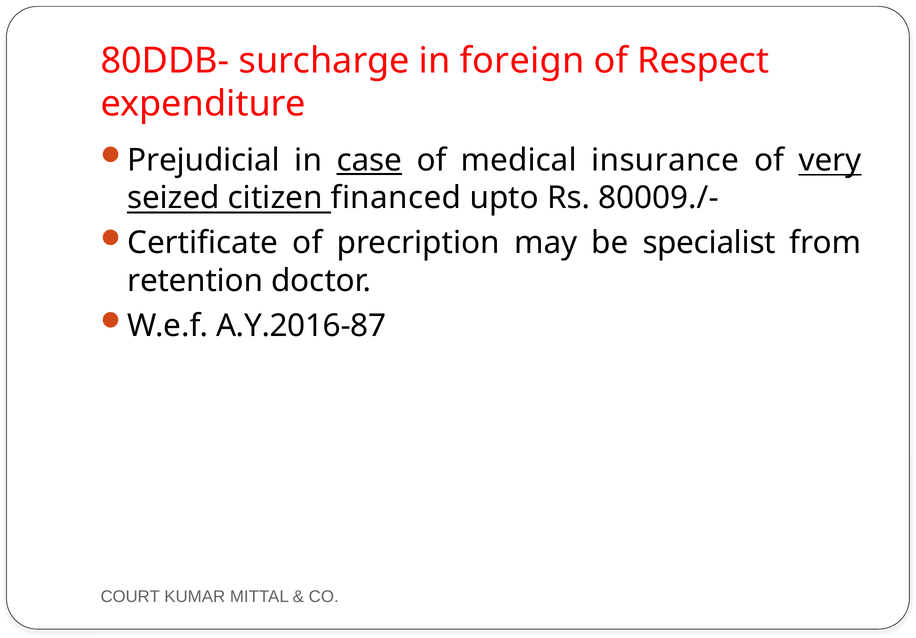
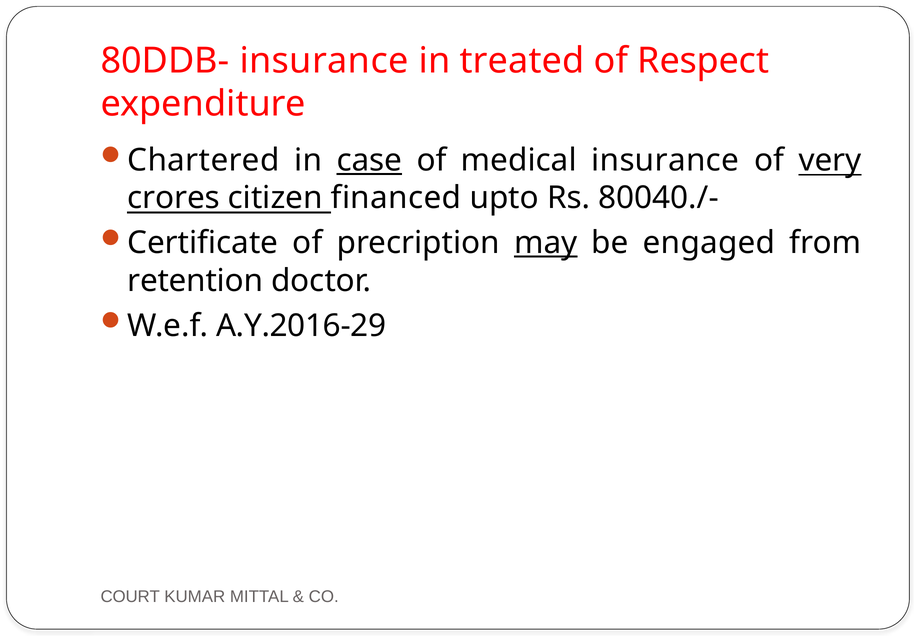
80DDB- surcharge: surcharge -> insurance
foreign: foreign -> treated
Prejudicial: Prejudicial -> Chartered
seized: seized -> crores
80009./-: 80009./- -> 80040./-
may underline: none -> present
specialist: specialist -> engaged
A.Y.2016-87: A.Y.2016-87 -> A.Y.2016-29
